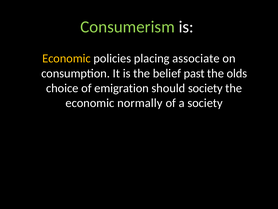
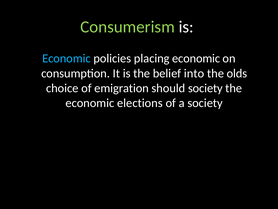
Economic at (66, 58) colour: yellow -> light blue
placing associate: associate -> economic
past: past -> into
normally: normally -> elections
